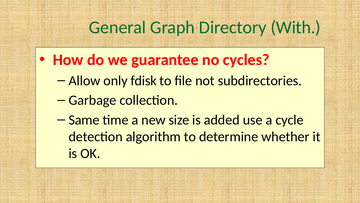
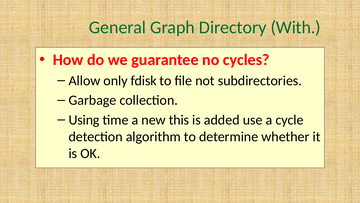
Same: Same -> Using
size: size -> this
